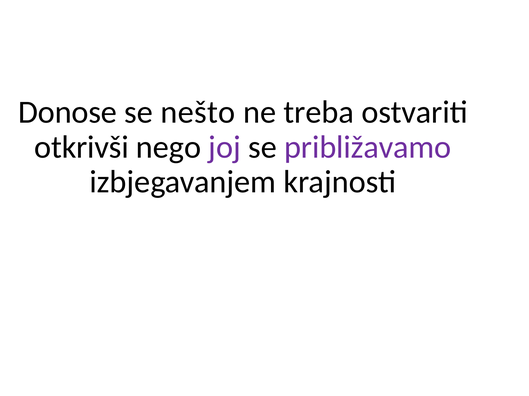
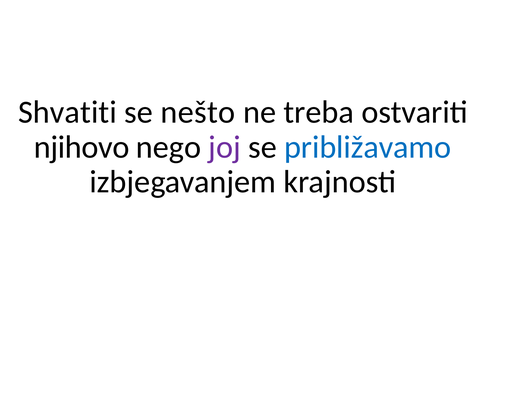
Donose: Donose -> Shvatiti
otkrivši: otkrivši -> njihovo
približavamo colour: purple -> blue
